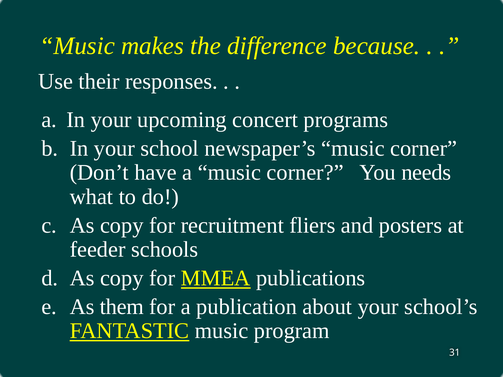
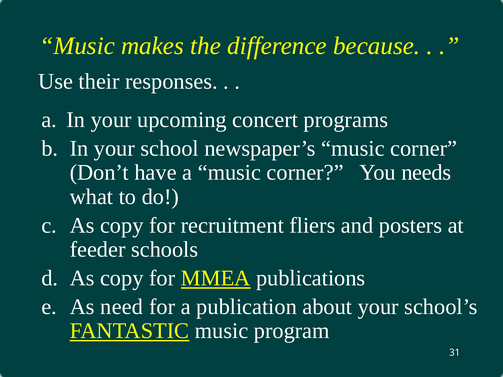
them: them -> need
